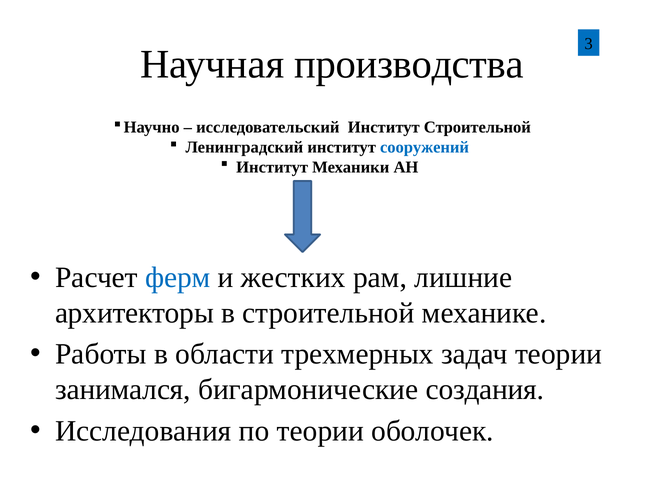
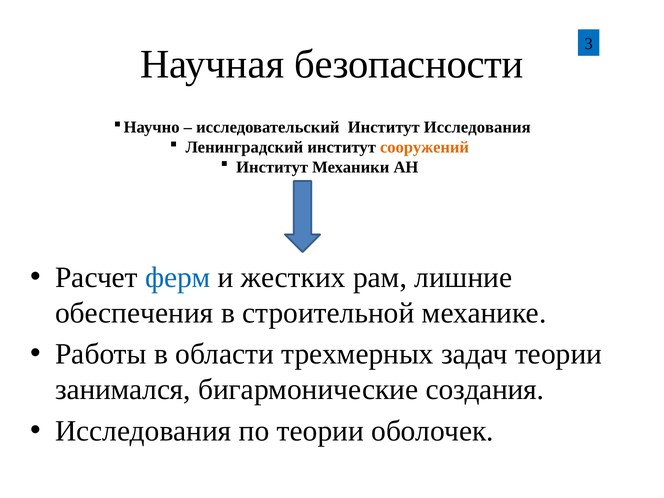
производства: производства -> безопасности
Институт Строительной: Строительной -> Исследования
сооружений colour: blue -> orange
архитекторы: архитекторы -> обеспечения
